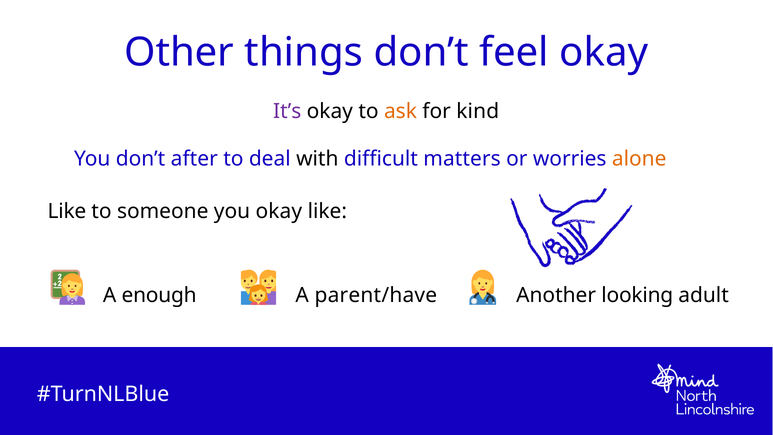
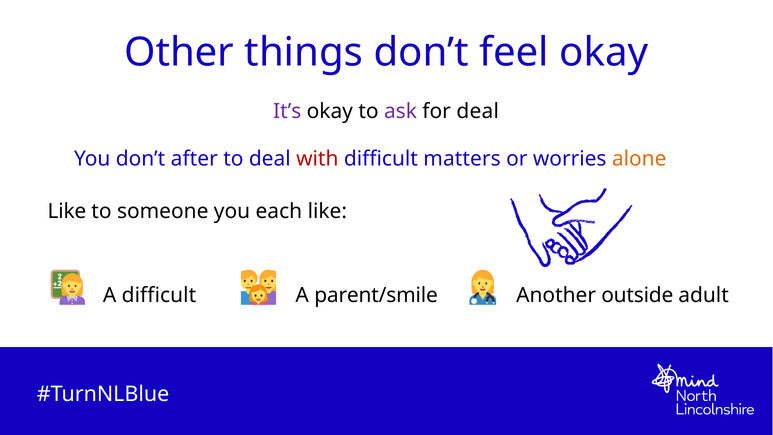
ask colour: orange -> purple
for kind: kind -> deal
with colour: black -> red
you okay: okay -> each
A enough: enough -> difficult
parent/have: parent/have -> parent/smile
looking: looking -> outside
